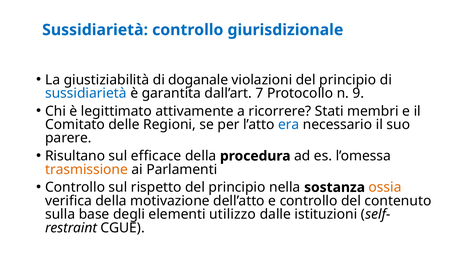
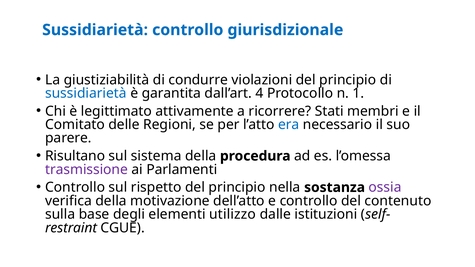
doganale: doganale -> condurre
7: 7 -> 4
9: 9 -> 1
efficace: efficace -> sistema
trasmissione colour: orange -> purple
ossia colour: orange -> purple
